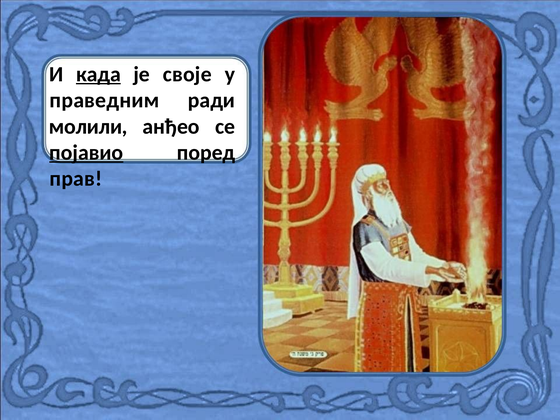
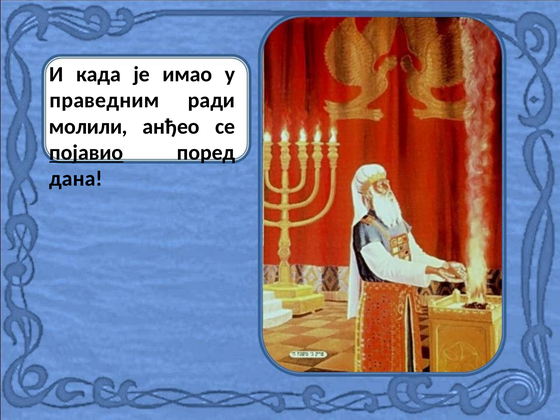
када underline: present -> none
своје: своје -> имао
прав: прав -> дана
